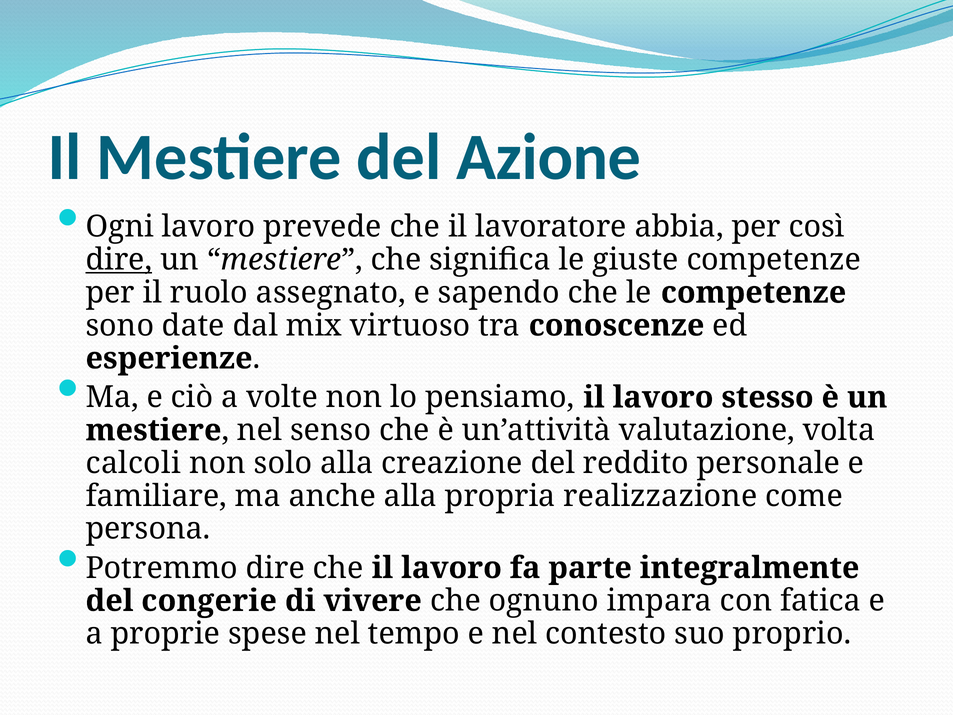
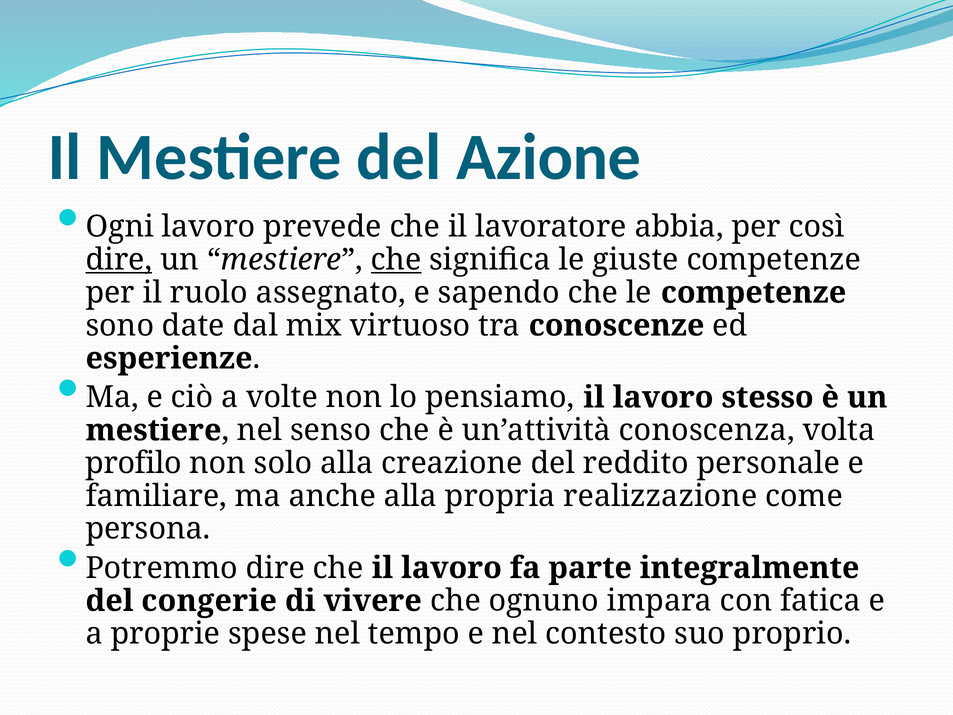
che at (396, 260) underline: none -> present
valutazione: valutazione -> conoscenza
calcoli: calcoli -> profilo
